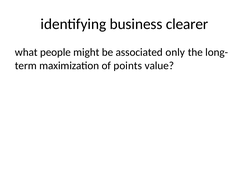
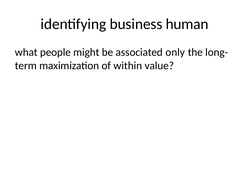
clearer: clearer -> human
points: points -> within
